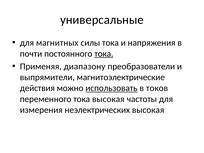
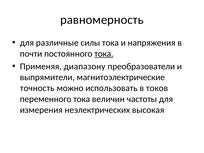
универсальные: универсальные -> равномерность
магнитных: магнитных -> различные
действия: действия -> точность
использовать underline: present -> none
тока высокая: высокая -> величин
